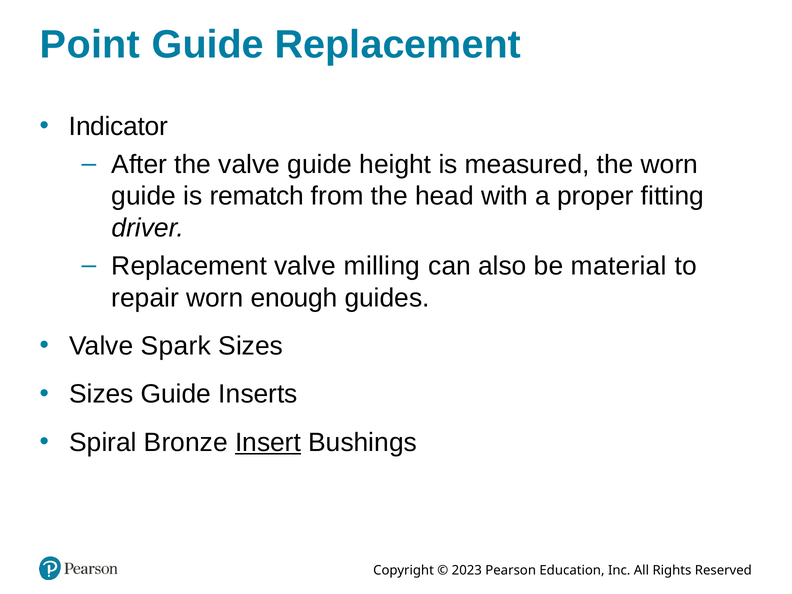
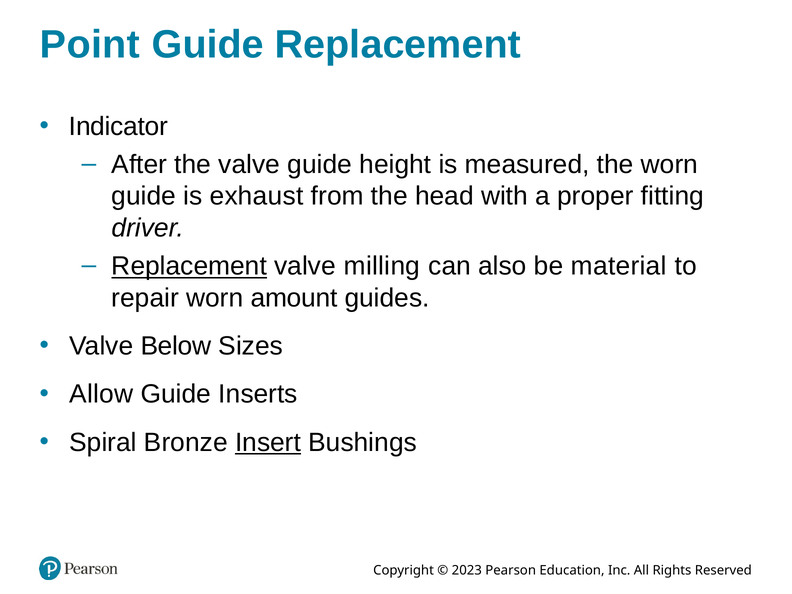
rematch: rematch -> exhaust
Replacement at (189, 266) underline: none -> present
enough: enough -> amount
Spark: Spark -> Below
Sizes at (101, 394): Sizes -> Allow
